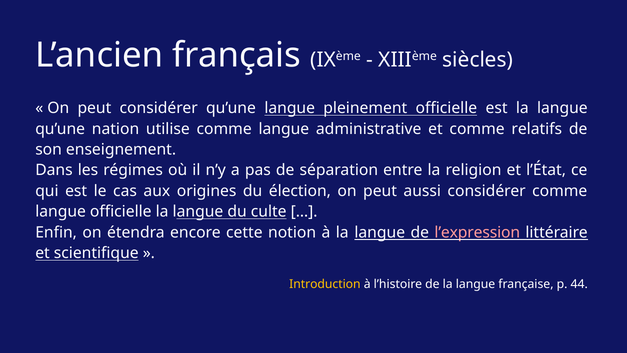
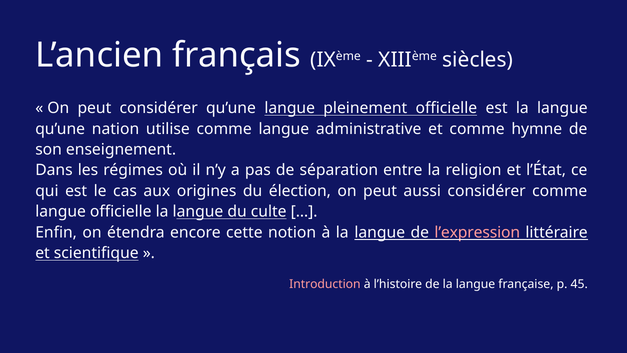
relatifs: relatifs -> hymne
Introduction colour: yellow -> pink
44: 44 -> 45
